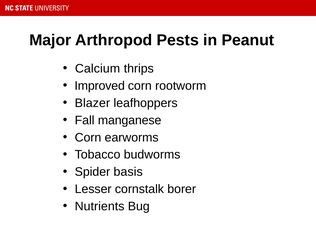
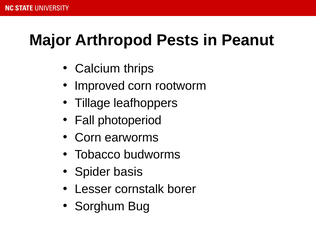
Blazer: Blazer -> Tillage
manganese: manganese -> photoperiod
Nutrients: Nutrients -> Sorghum
